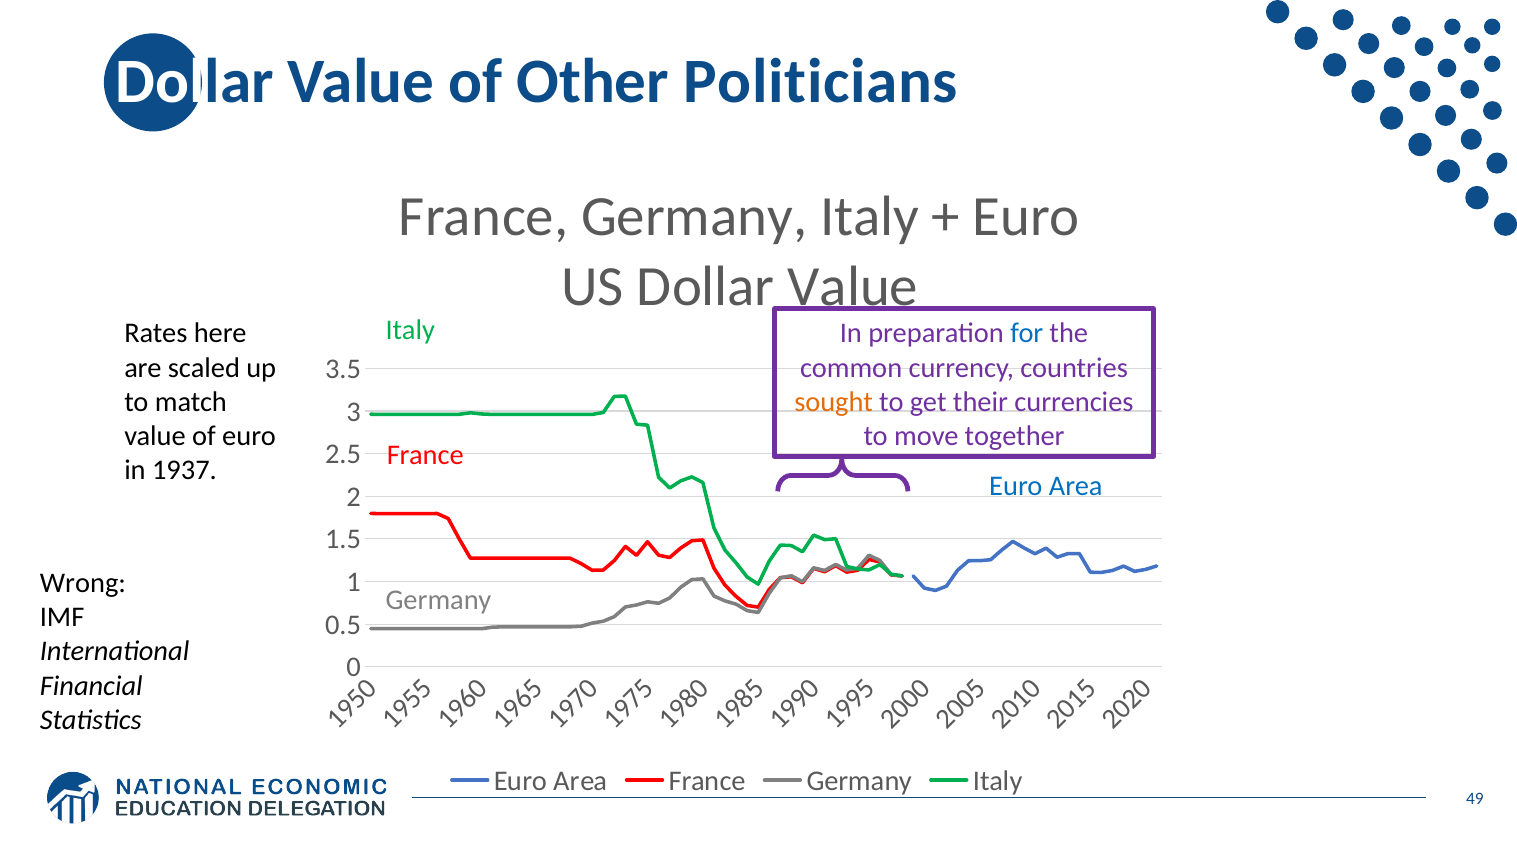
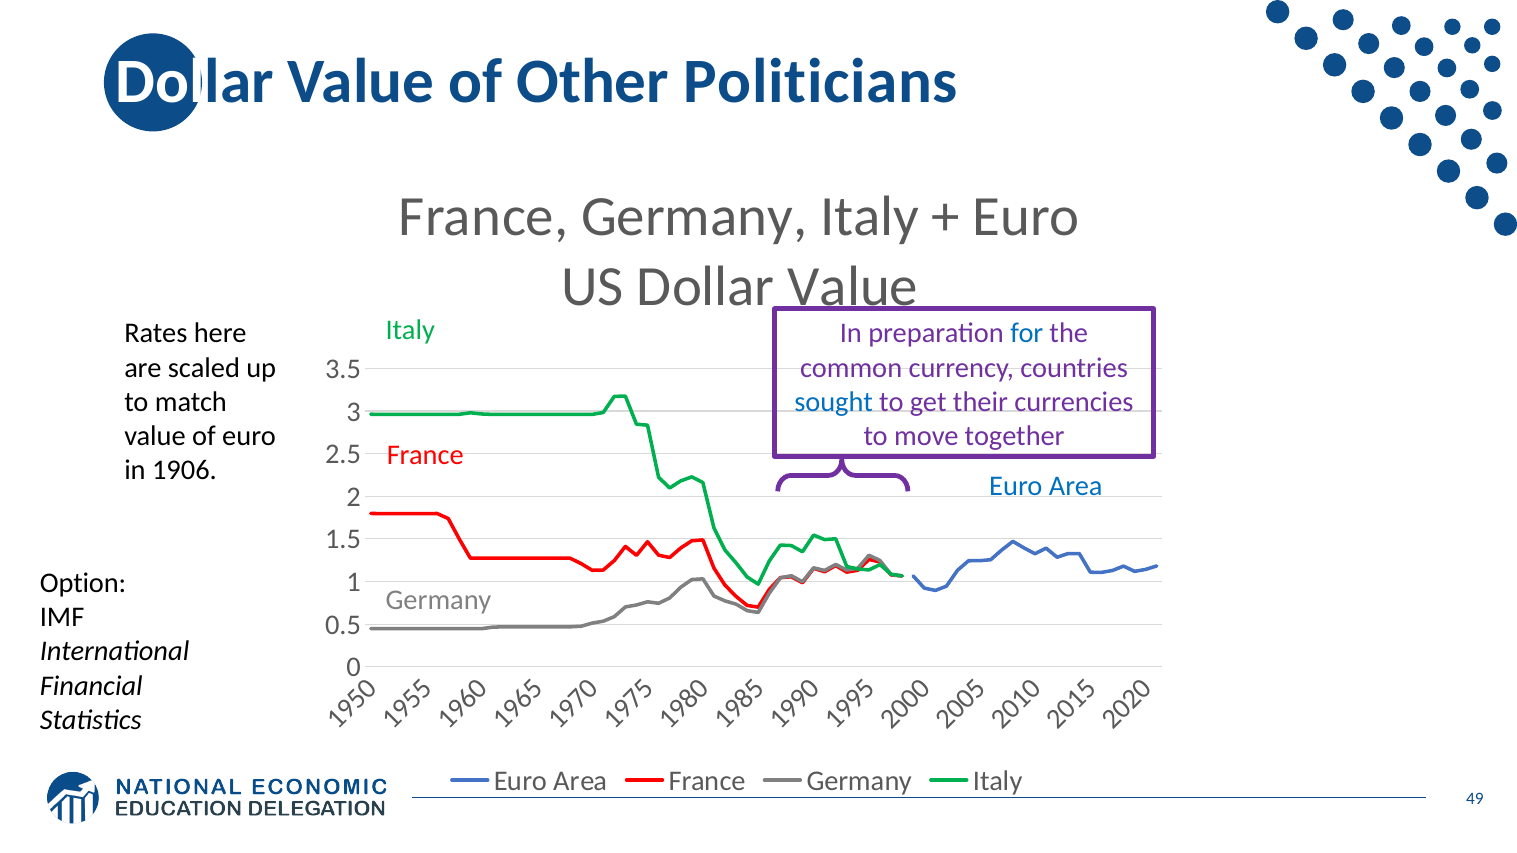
sought colour: orange -> blue
1937: 1937 -> 1906
Wrong: Wrong -> Option
